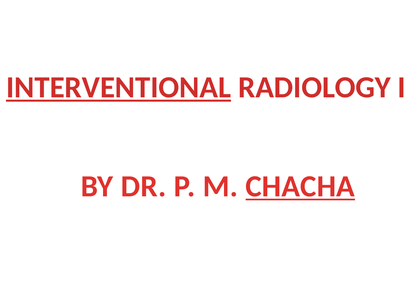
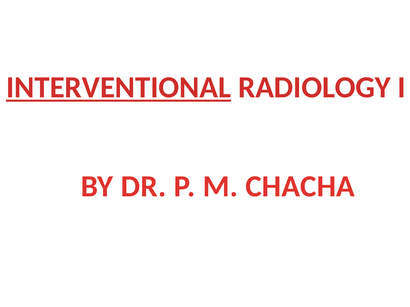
CHACHA underline: present -> none
